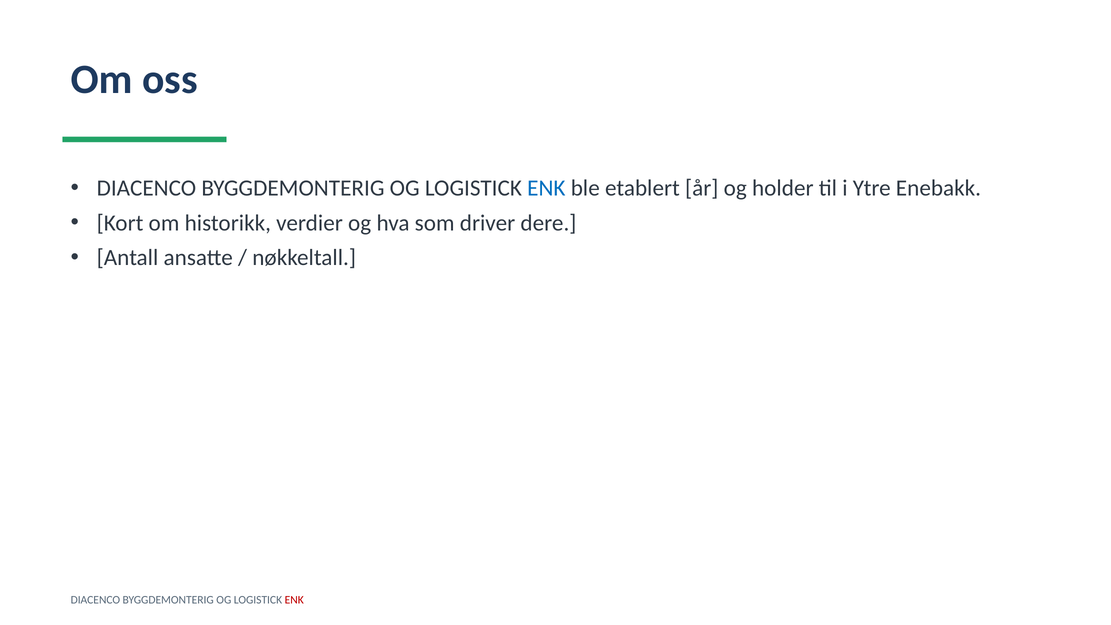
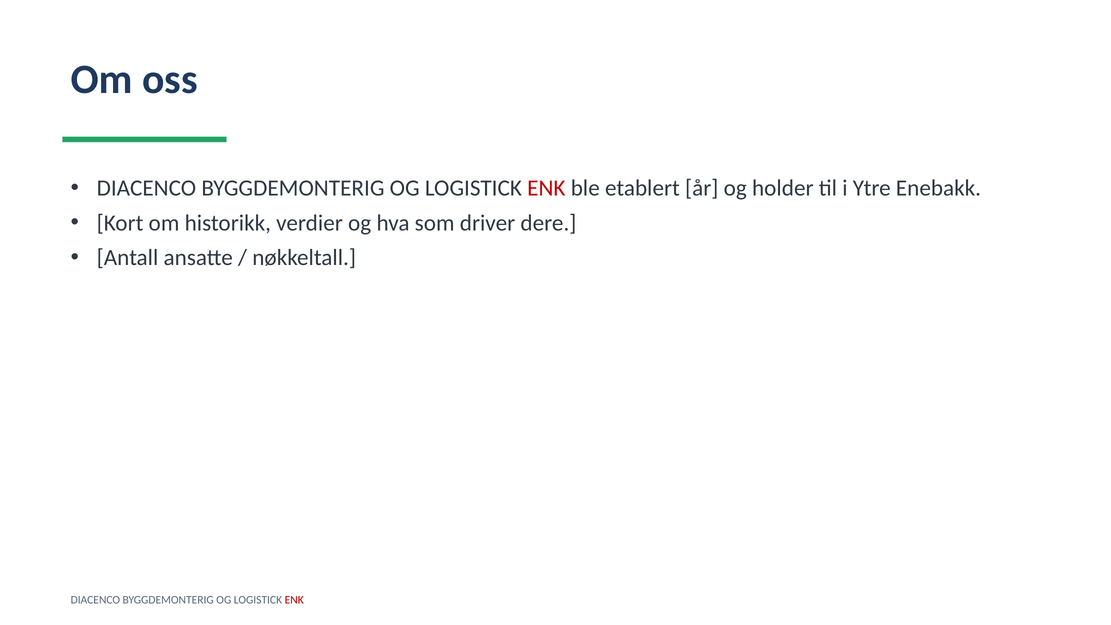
ENK at (546, 188) colour: blue -> red
